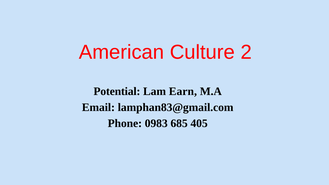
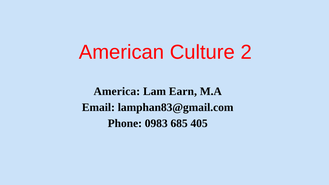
Potential: Potential -> America
